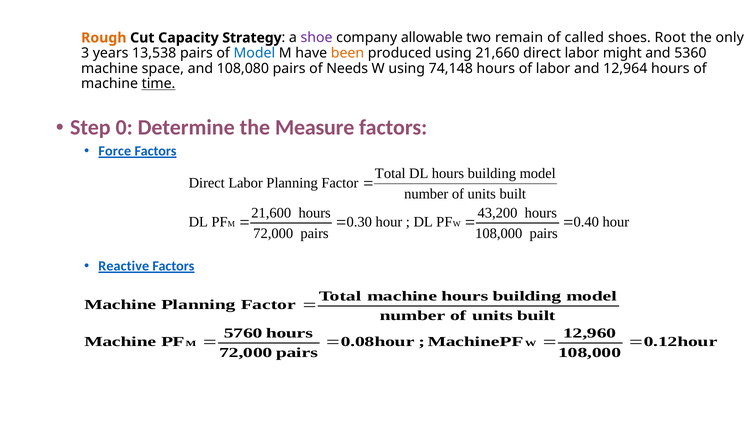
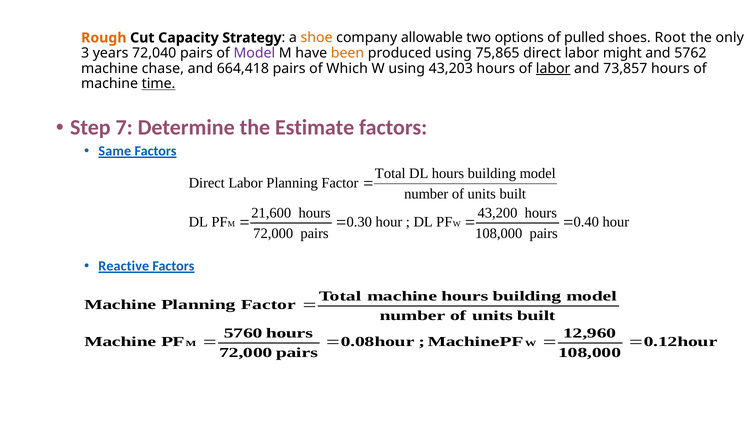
shoe colour: purple -> orange
remain: remain -> options
called: called -> pulled
13,538: 13,538 -> 72,040
Model at (254, 53) colour: blue -> purple
21,660: 21,660 -> 75,865
5360: 5360 -> 5762
space: space -> chase
108,080: 108,080 -> 664,418
Needs: Needs -> Which
74,148: 74,148 -> 43,203
labor at (553, 68) underline: none -> present
12,964: 12,964 -> 73,857
0: 0 -> 7
Measure: Measure -> Estimate
Force: Force -> Same
